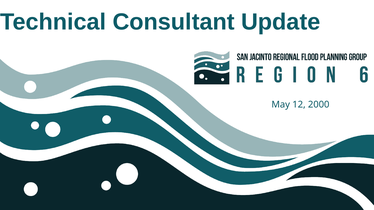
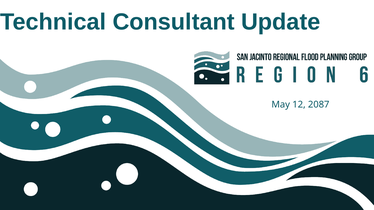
2000: 2000 -> 2087
